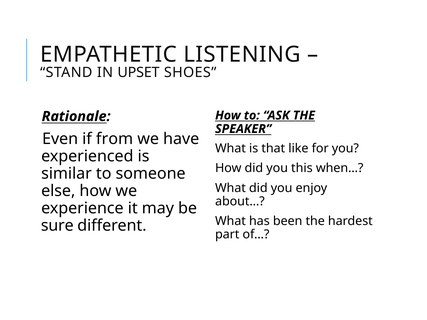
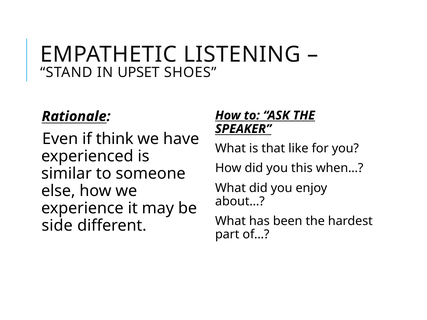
from: from -> think
sure: sure -> side
